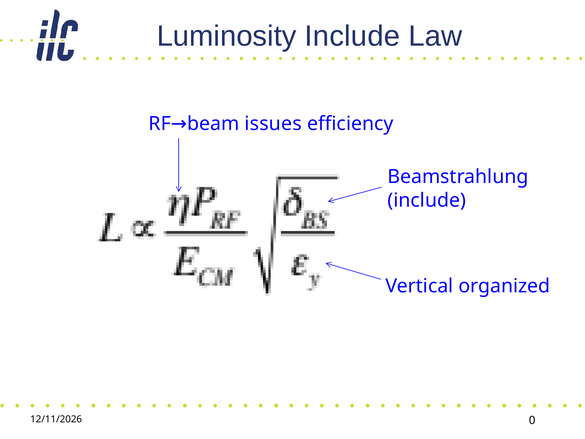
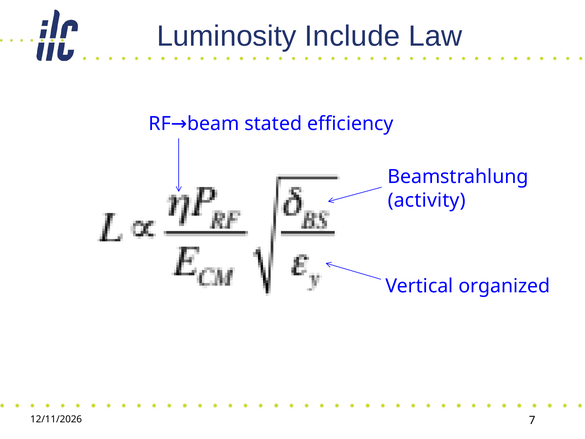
issues: issues -> stated
include at (427, 200): include -> activity
0: 0 -> 7
